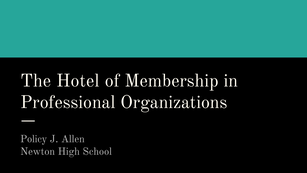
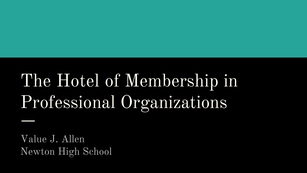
Policy: Policy -> Value
